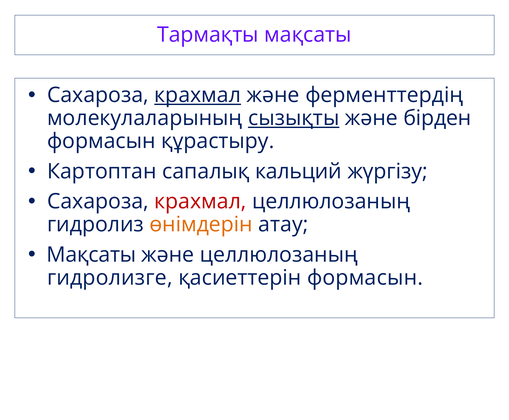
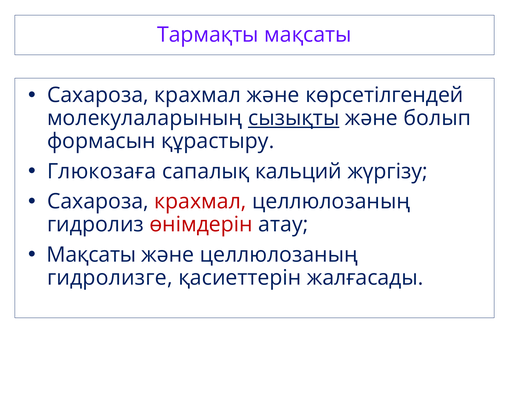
крахмал at (198, 95) underline: present -> none
ферменттердің: ферменттердің -> көрсетілгендей
бірден: бірден -> болып
Картоптан: Картоптан -> Глюкозаға
өнімдерін colour: orange -> red
қасиеттерін формасын: формасын -> жалғасады
